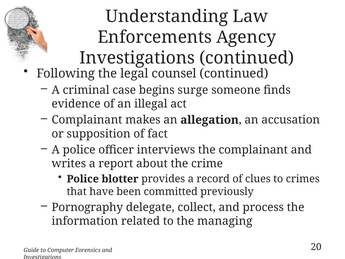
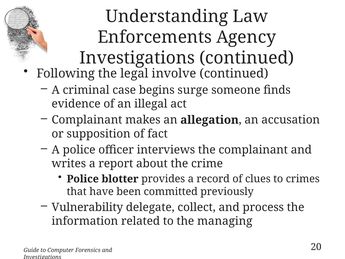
counsel: counsel -> involve
Pornography: Pornography -> Vulnerability
